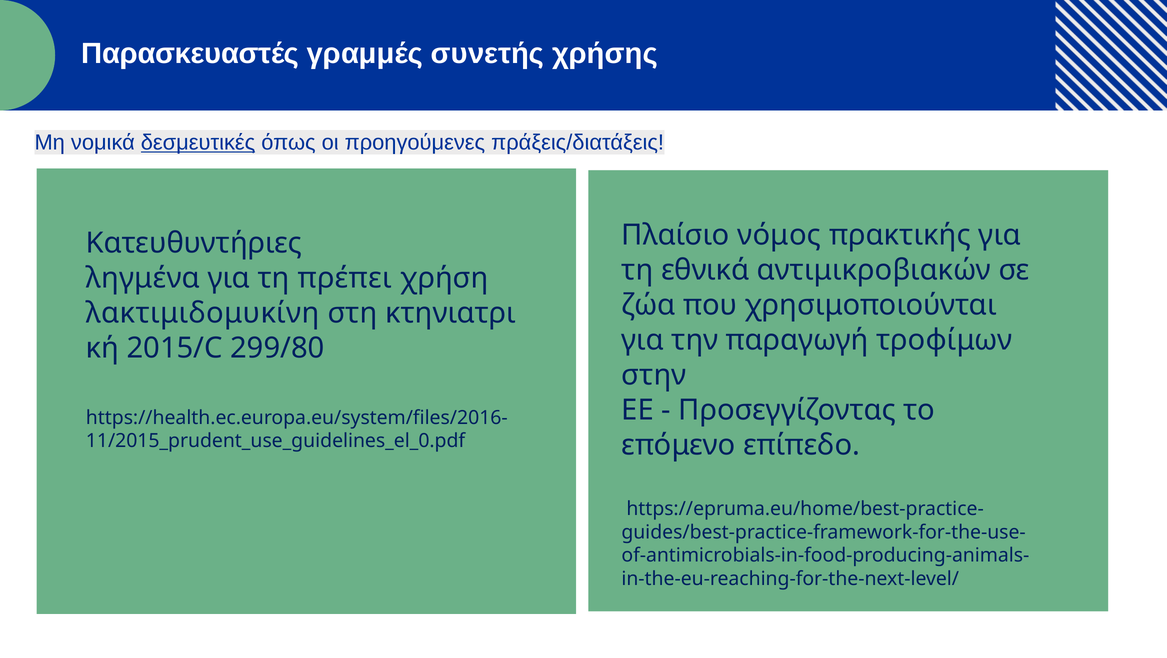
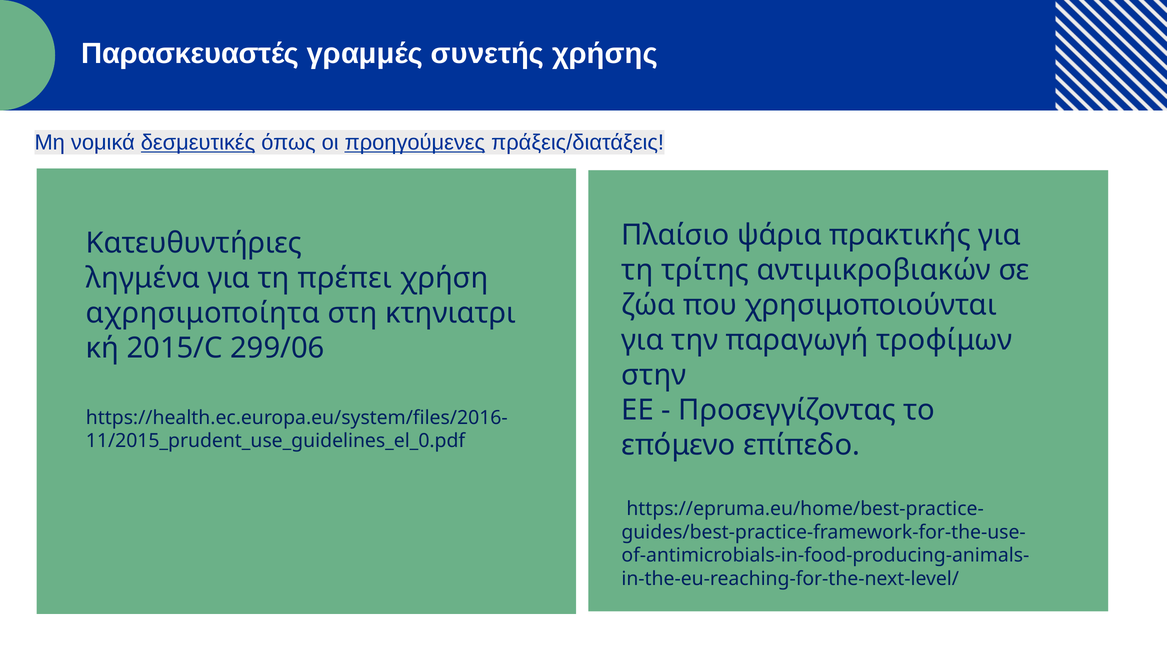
προηγούμενες underline: none -> present
νόμος: νόμος -> ψάρια
εθνικά: εθνικά -> τρίτης
λακτιμιδομυκίνη: λακτιμιδομυκίνη -> αχρησιμοποίητα
299/80: 299/80 -> 299/06
